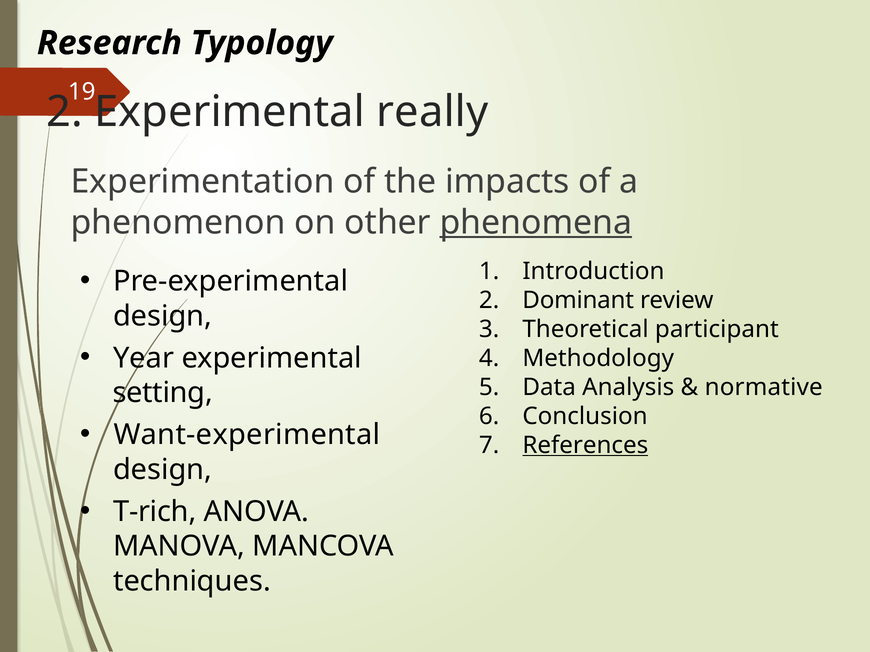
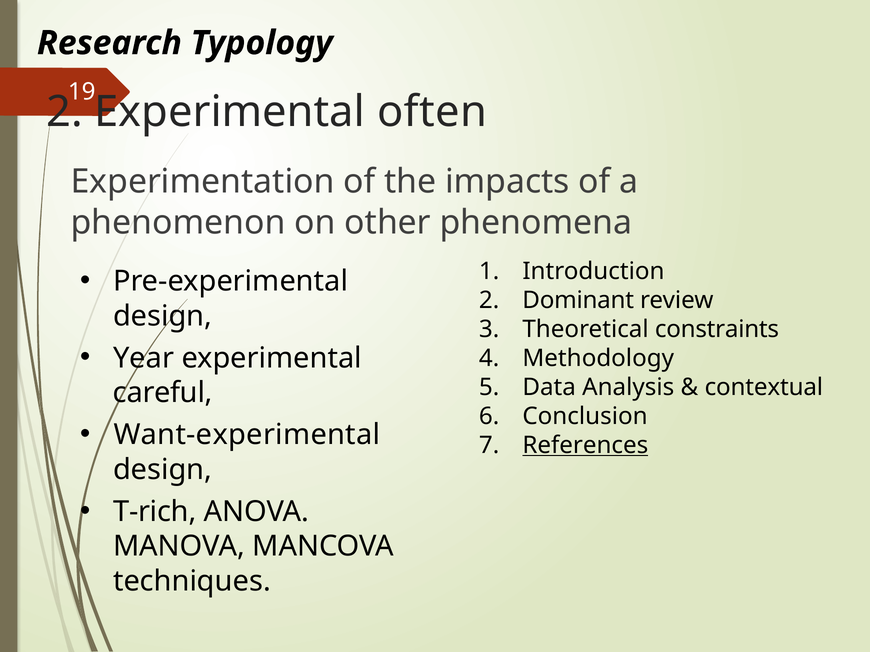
really: really -> often
phenomena underline: present -> none
participant: participant -> constraints
normative: normative -> contextual
setting: setting -> careful
